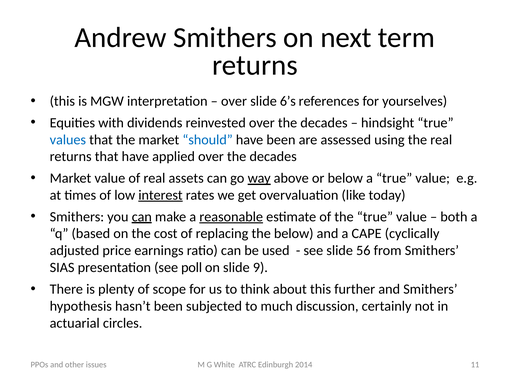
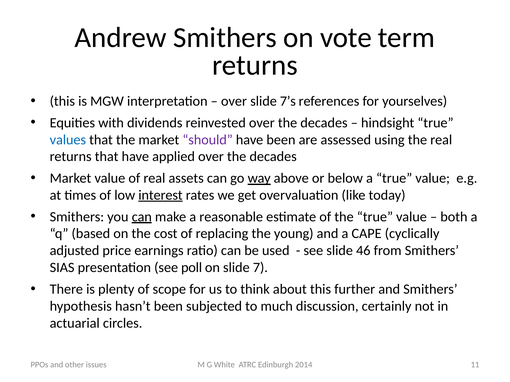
next: next -> vote
6’s: 6’s -> 7’s
should colour: blue -> purple
reasonable underline: present -> none
the below: below -> young
56: 56 -> 46
9: 9 -> 7
